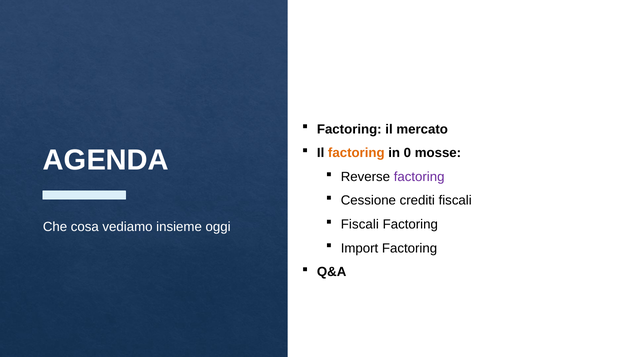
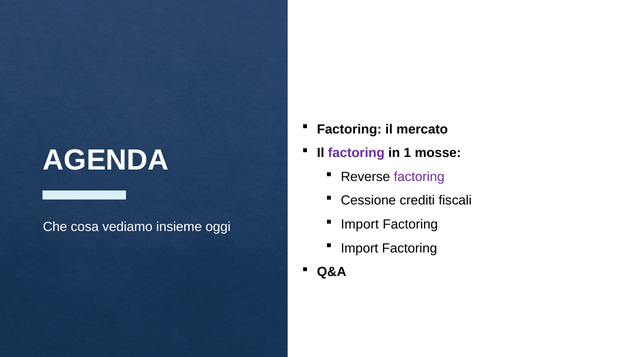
factoring at (356, 153) colour: orange -> purple
0: 0 -> 1
Fiscali at (360, 225): Fiscali -> Import
